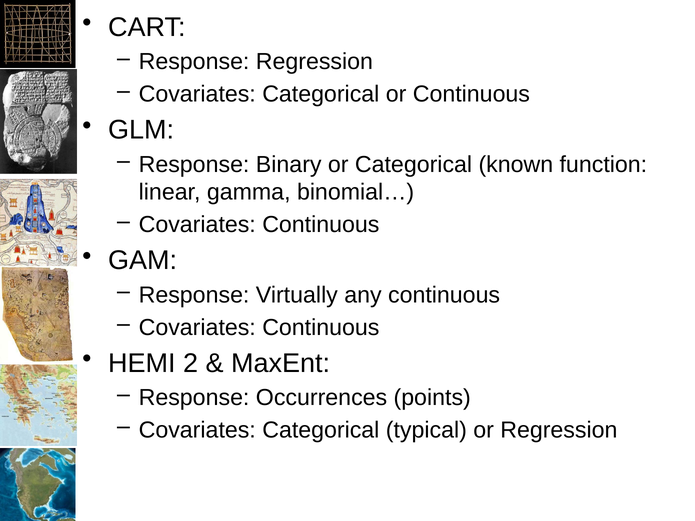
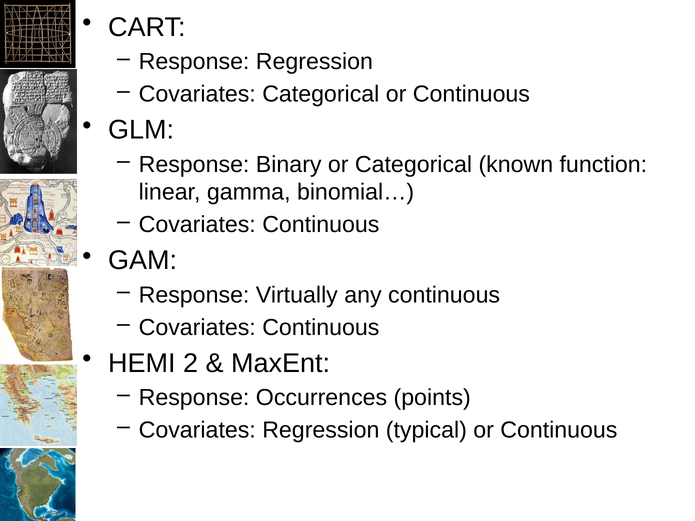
Categorical at (321, 430): Categorical -> Regression
typical or Regression: Regression -> Continuous
